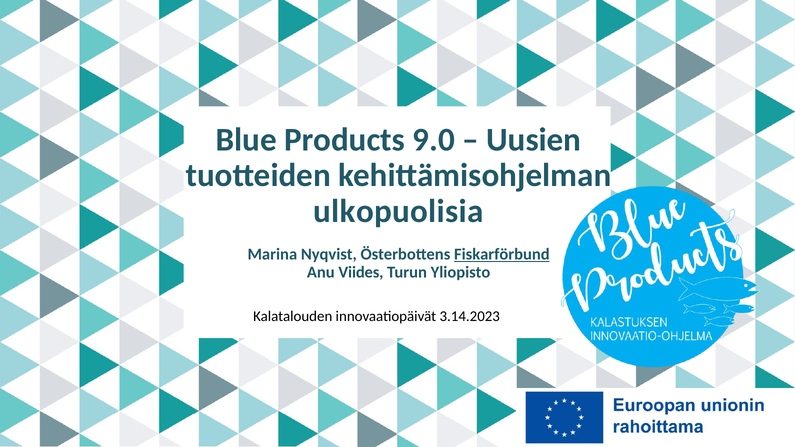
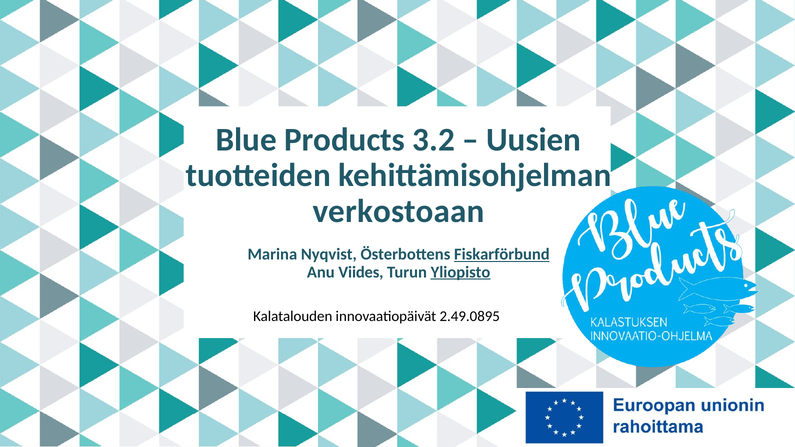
9.0: 9.0 -> 3.2
ulkopuolisia: ulkopuolisia -> verkostoaan
Yliopisto underline: none -> present
3.14.2023: 3.14.2023 -> 2.49.0895
